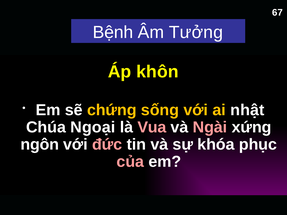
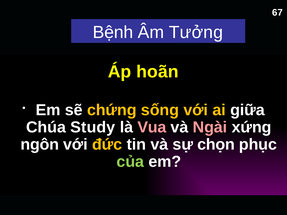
khôn: khôn -> hoãn
nhật: nhật -> giữa
Ngoại: Ngoại -> Study
đức colour: pink -> yellow
khóa: khóa -> chọn
của colour: pink -> light green
